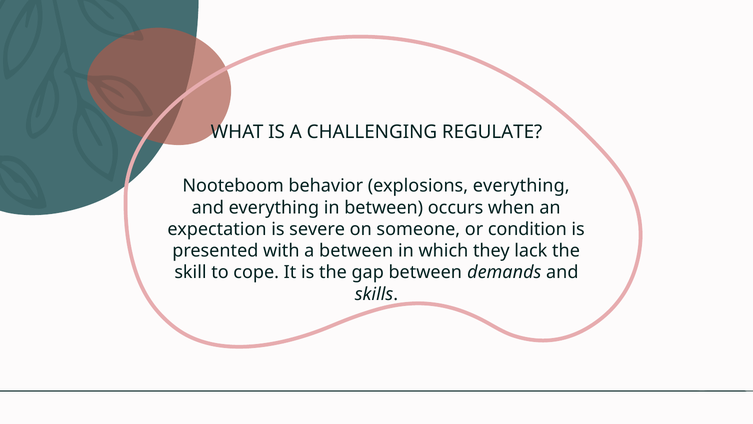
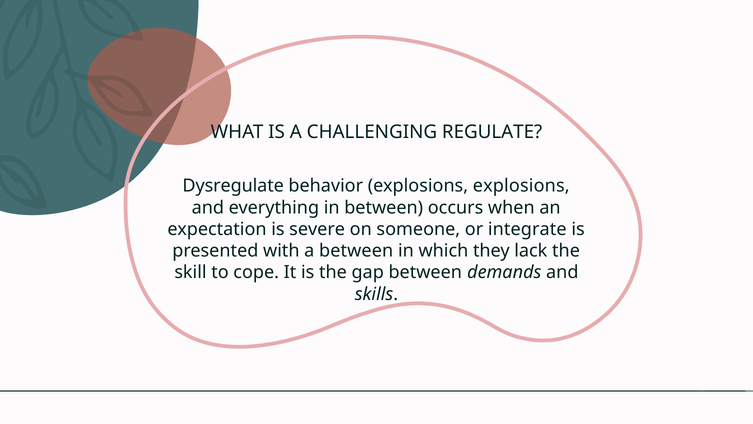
Nooteboom: Nooteboom -> Dysregulate
explosions everything: everything -> explosions
condition: condition -> integrate
